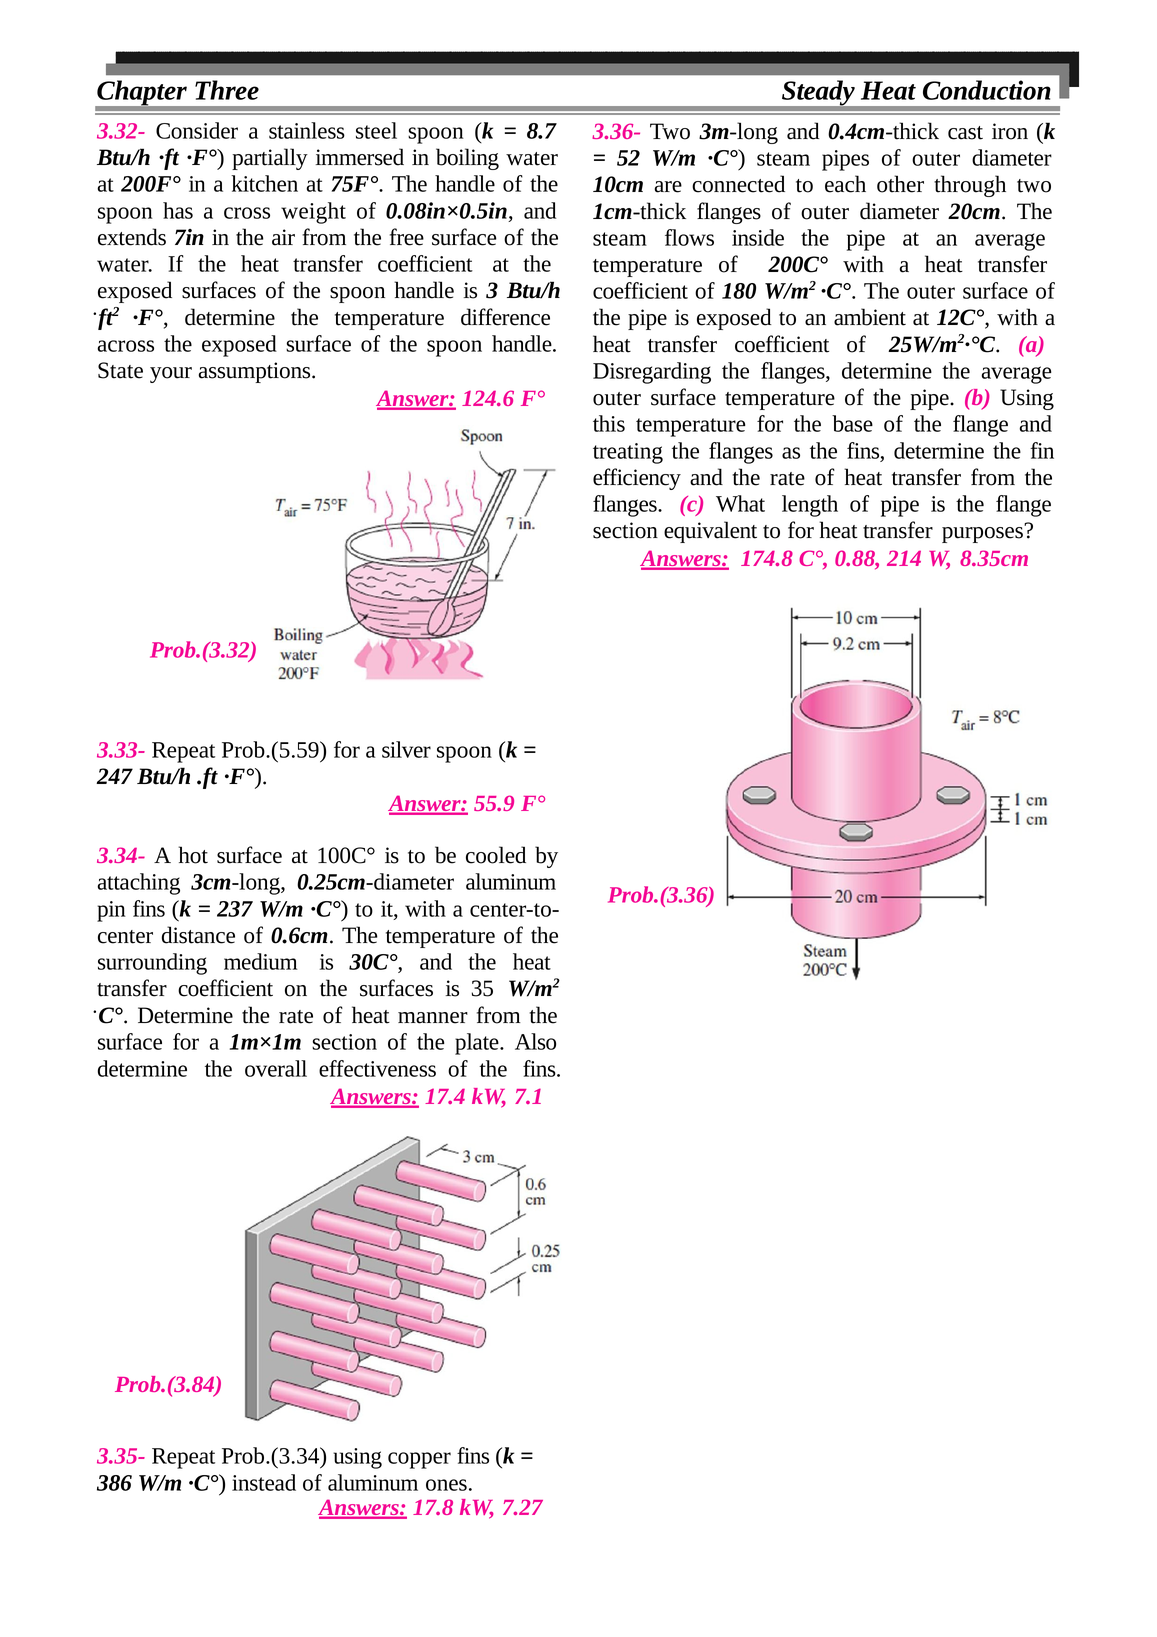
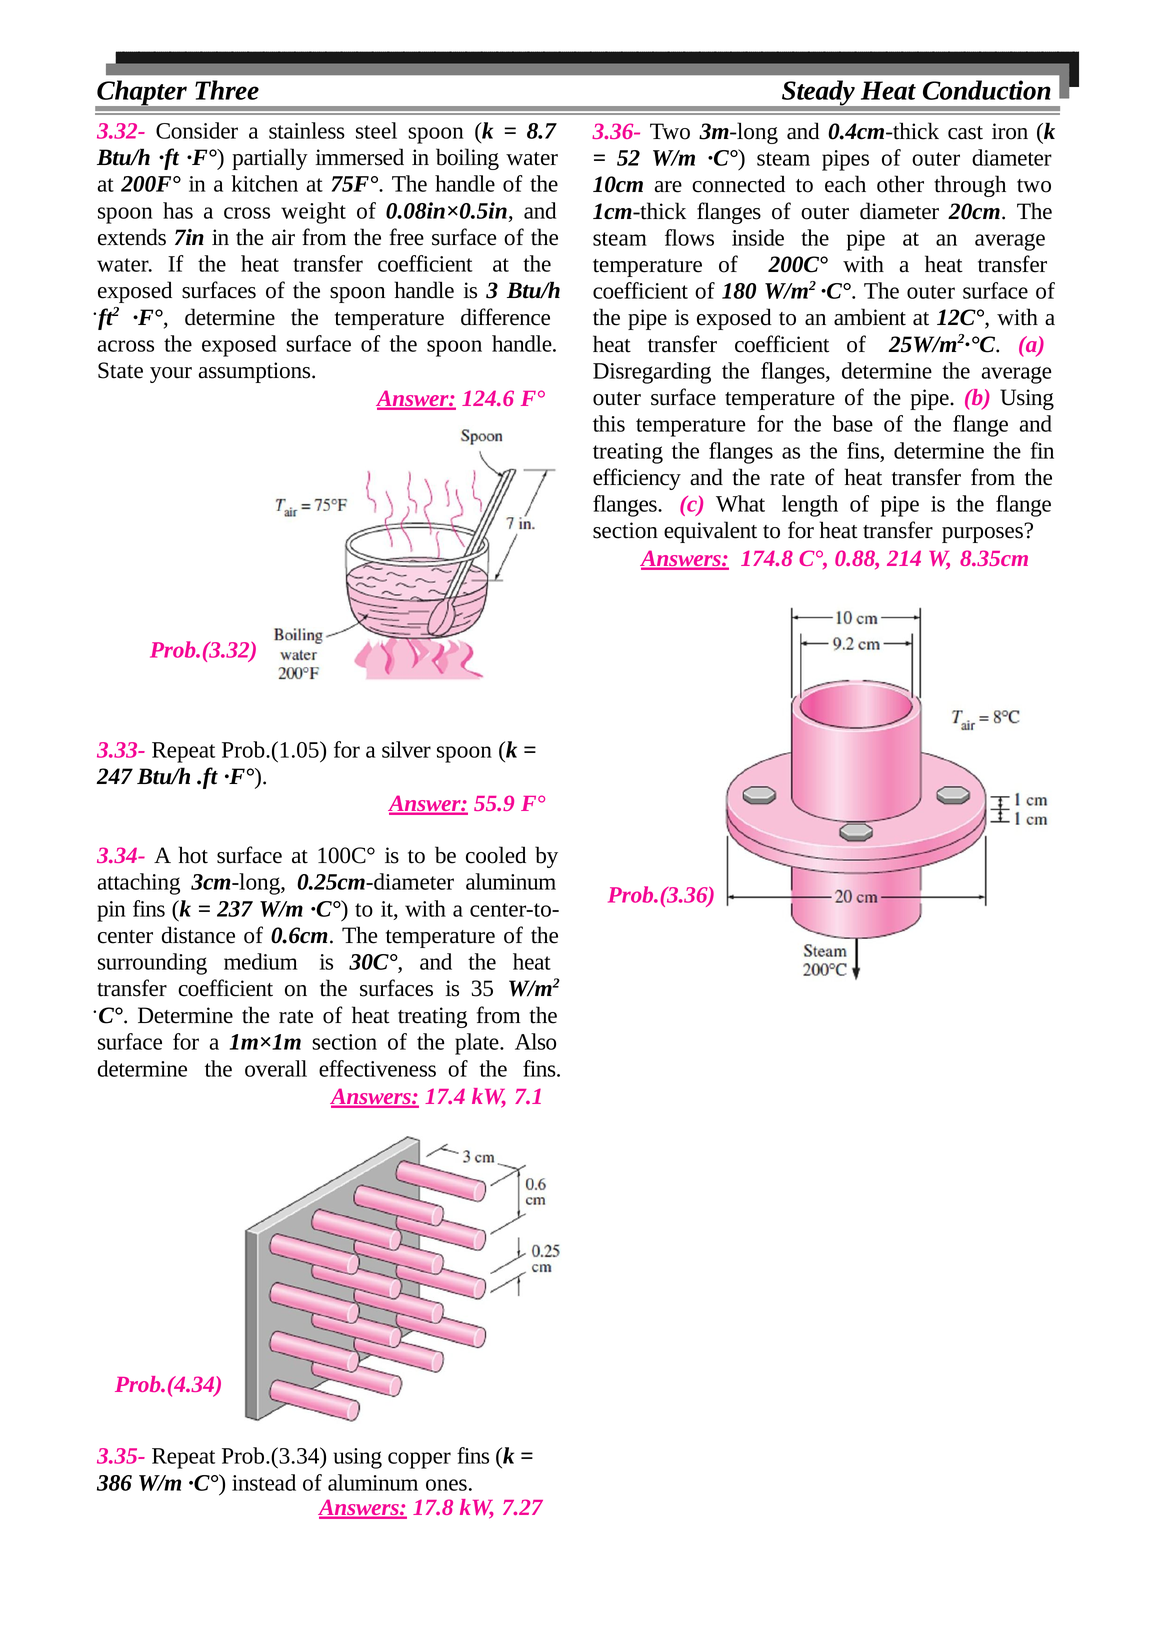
Prob.(5.59: Prob.(5.59 -> Prob.(1.05
heat manner: manner -> treating
Prob.(3.84: Prob.(3.84 -> Prob.(4.34
